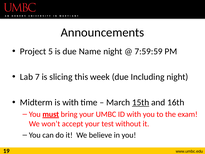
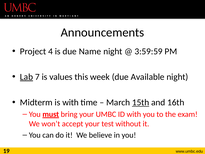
5: 5 -> 4
7:59:59: 7:59:59 -> 3:59:59
Lab underline: none -> present
slicing: slicing -> values
Including: Including -> Available
